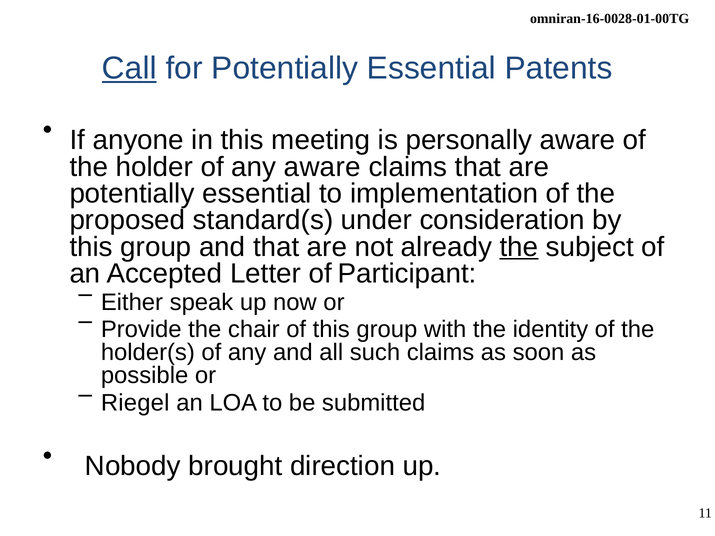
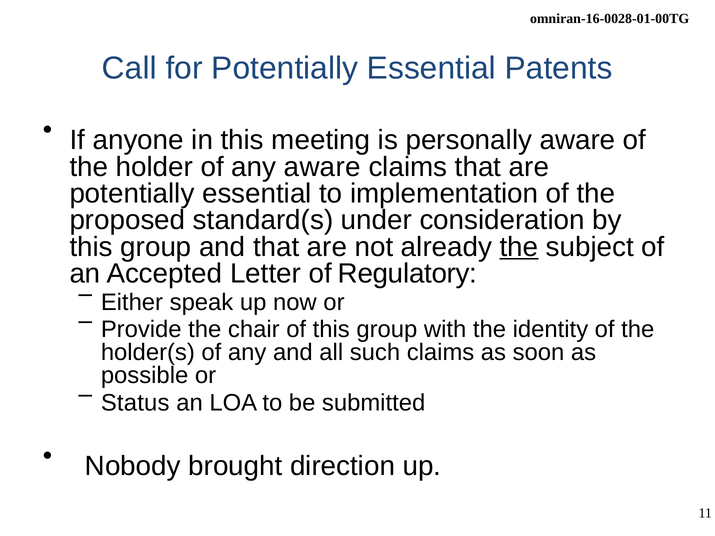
Call underline: present -> none
Participant: Participant -> Regulatory
Riegel: Riegel -> Status
